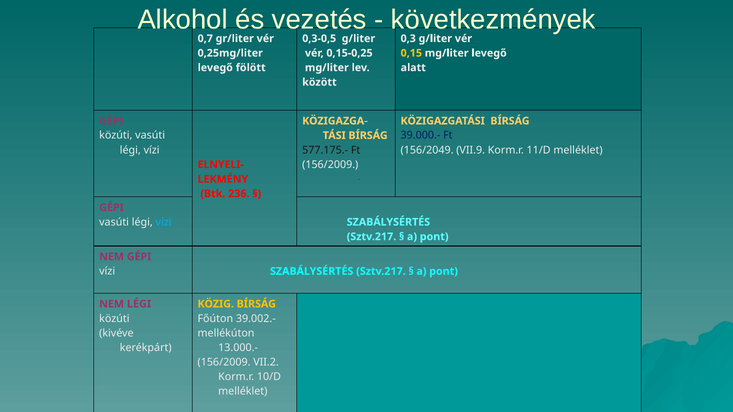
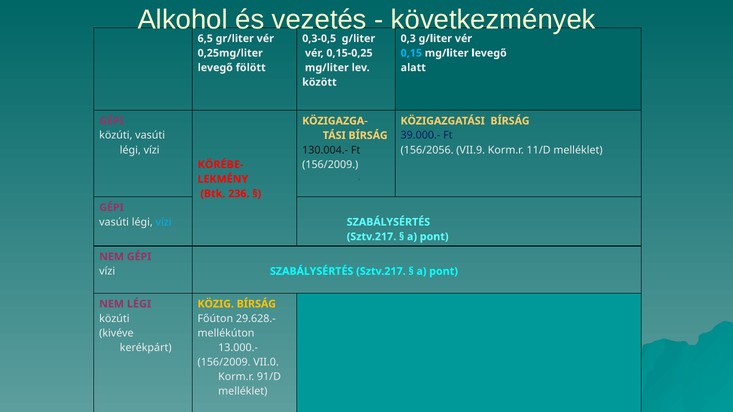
0,7: 0,7 -> 6,5
0,15 colour: yellow -> light blue
577.175.-: 577.175.- -> 130.004.-
156/2049: 156/2049 -> 156/2056
ELNYELI-: ELNYELI- -> KÖRÉBE-
39.002.-: 39.002.- -> 29.628.-
VII.2: VII.2 -> VII.0
10/D: 10/D -> 91/D
